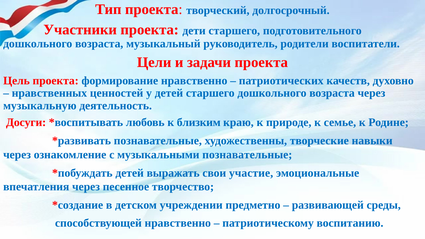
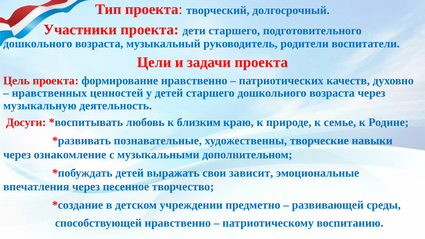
музыкальными познавательные: познавательные -> дополнительном
участие: участие -> зависит
